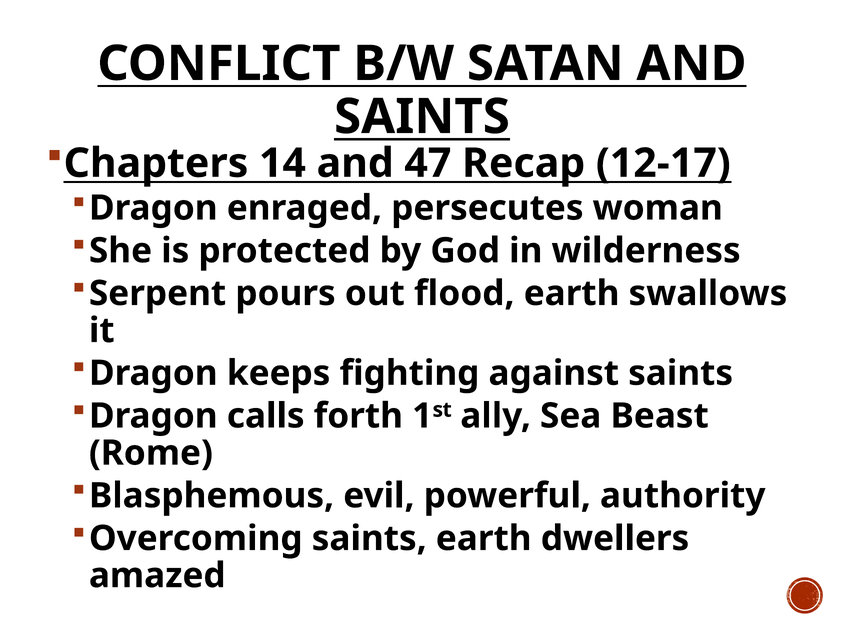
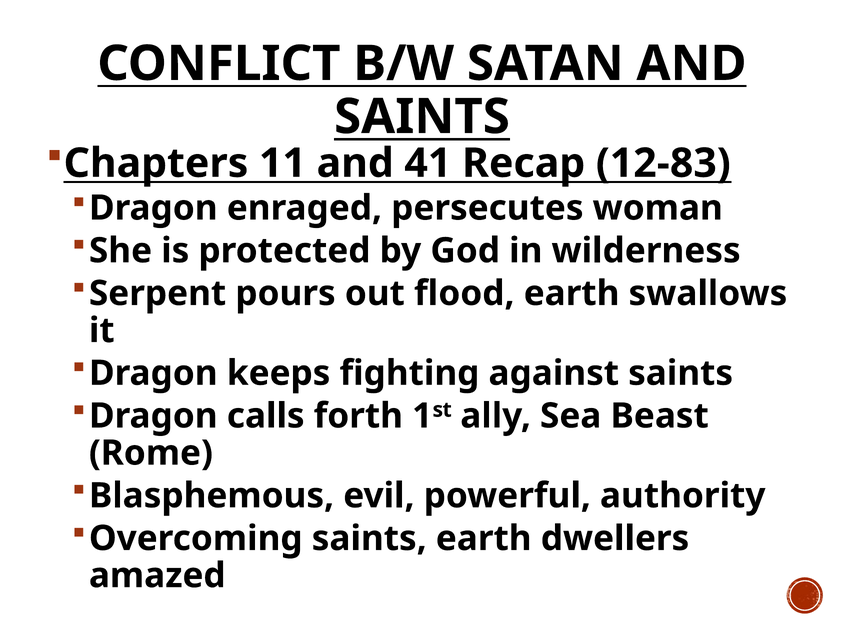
14: 14 -> 11
47: 47 -> 41
12-17: 12-17 -> 12-83
